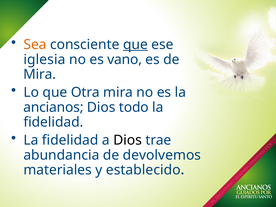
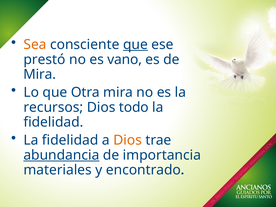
iglesia: iglesia -> prestó
ancianos: ancianos -> recursos
Dios at (128, 140) colour: black -> orange
abundancia underline: none -> present
devolvemos: devolvemos -> importancia
establecido: establecido -> encontrado
